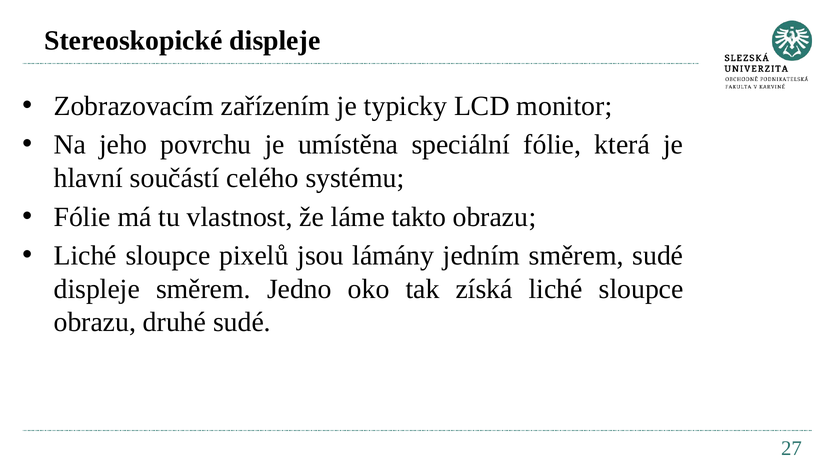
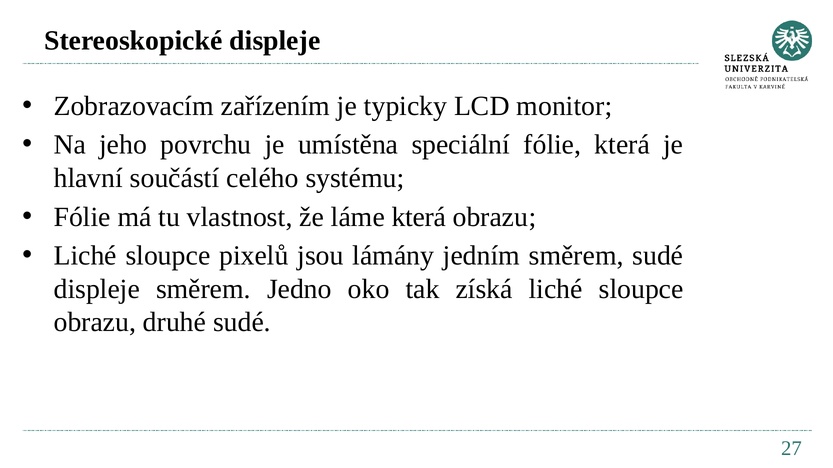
láme takto: takto -> která
